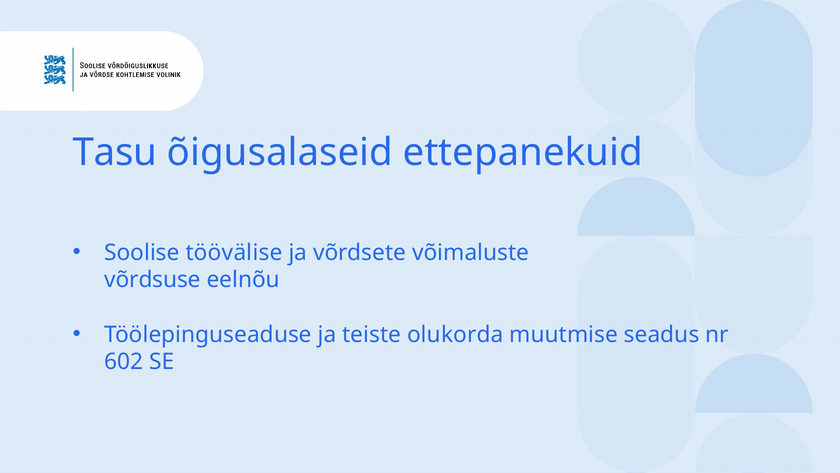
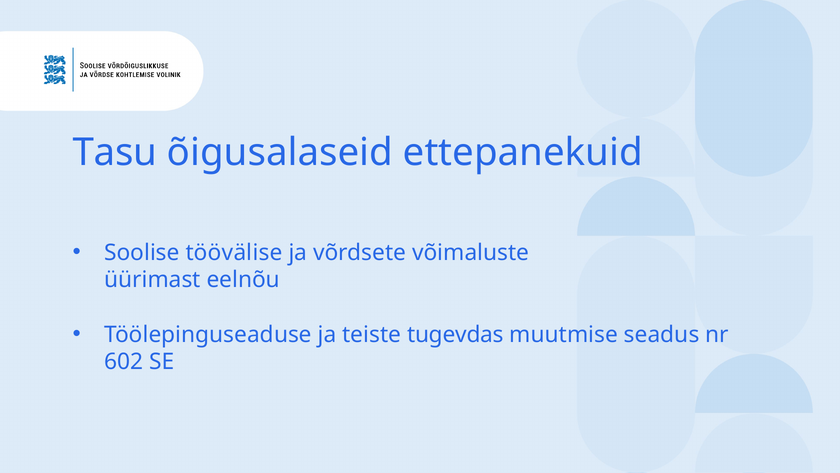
võrdsuse: võrdsuse -> üürimast
olukorda: olukorda -> tugevdas
